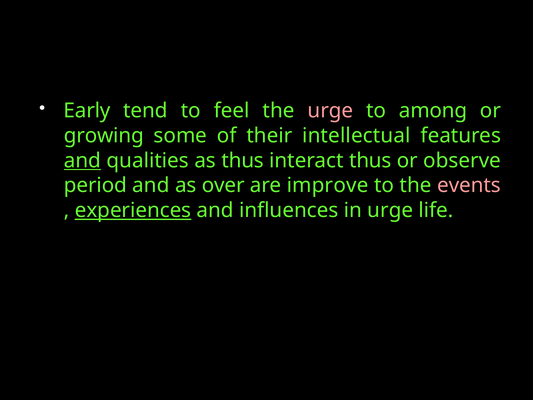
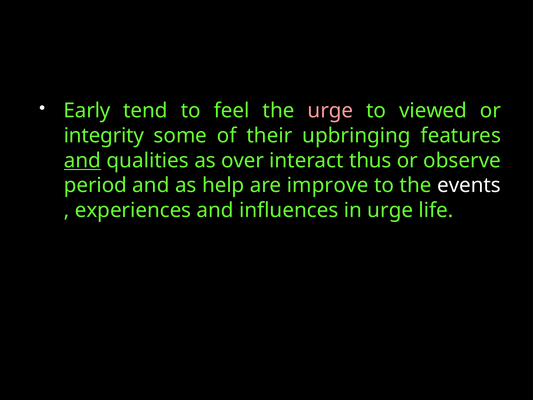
among: among -> viewed
growing: growing -> integrity
intellectual: intellectual -> upbringing
as thus: thus -> over
over: over -> help
events colour: pink -> white
experiences underline: present -> none
